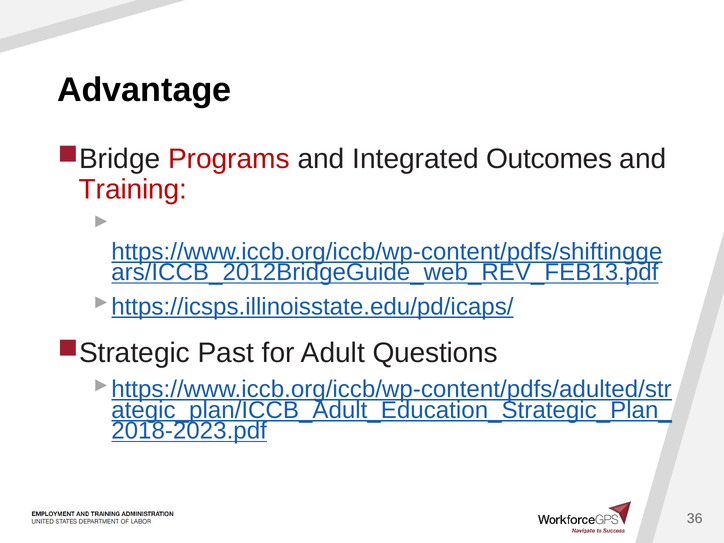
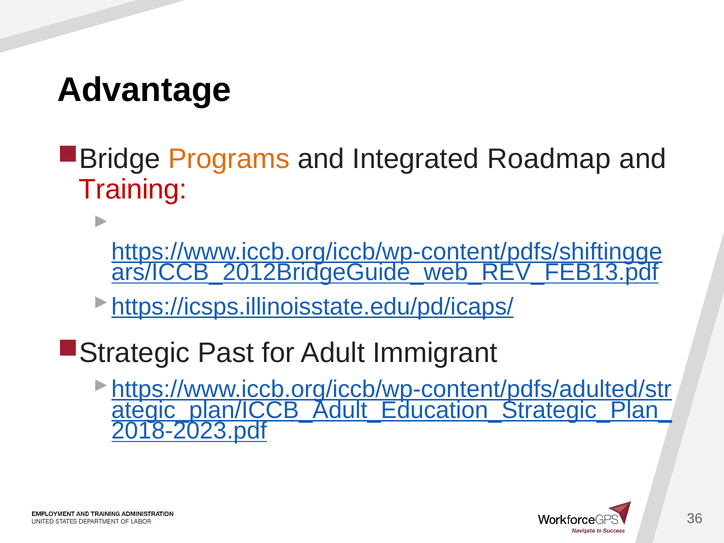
Programs colour: red -> orange
Outcomes: Outcomes -> Roadmap
Questions: Questions -> Immigrant
